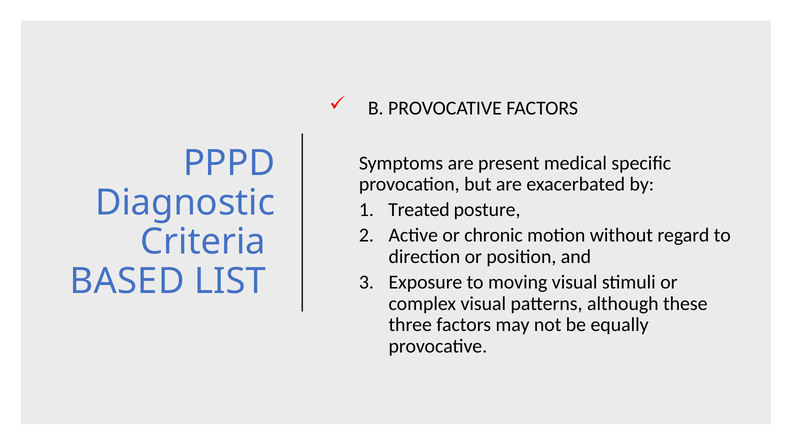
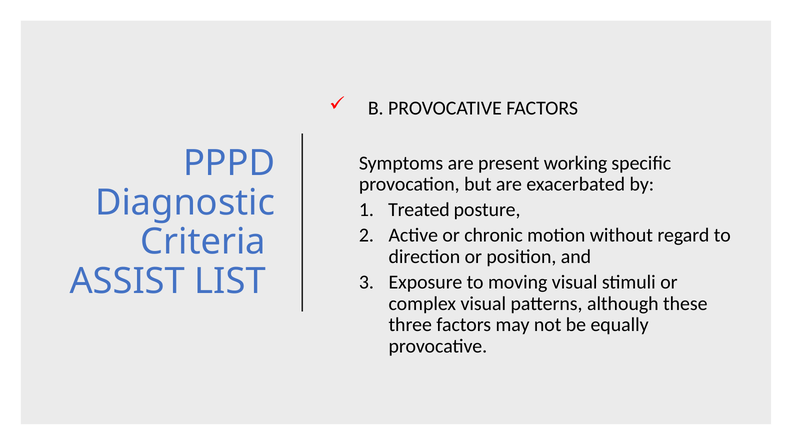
medical: medical -> working
BASED: BASED -> ASSIST
